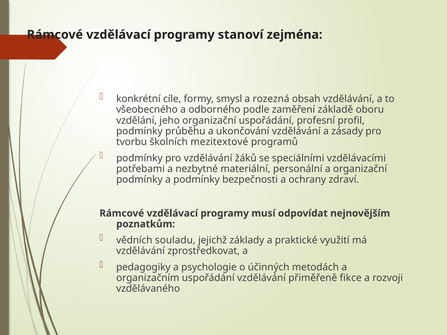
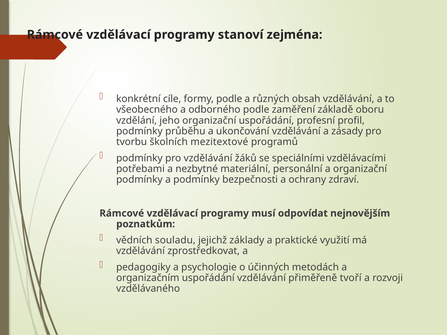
formy smysl: smysl -> podle
rozezná: rozezná -> různých
fikce: fikce -> tvoří
